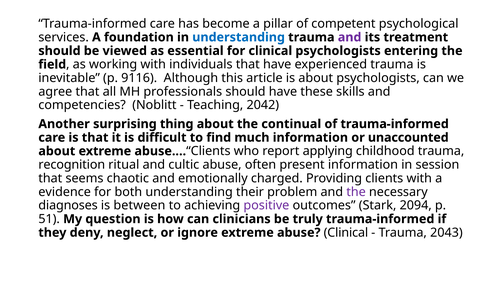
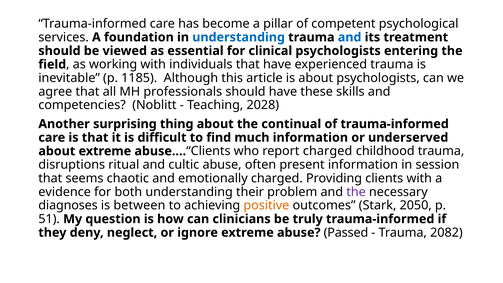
and at (350, 37) colour: purple -> blue
9116: 9116 -> 1185
2042: 2042 -> 2028
unaccounted: unaccounted -> underserved
report applying: applying -> charged
recognition: recognition -> disruptions
positive colour: purple -> orange
2094: 2094 -> 2050
abuse Clinical: Clinical -> Passed
2043: 2043 -> 2082
